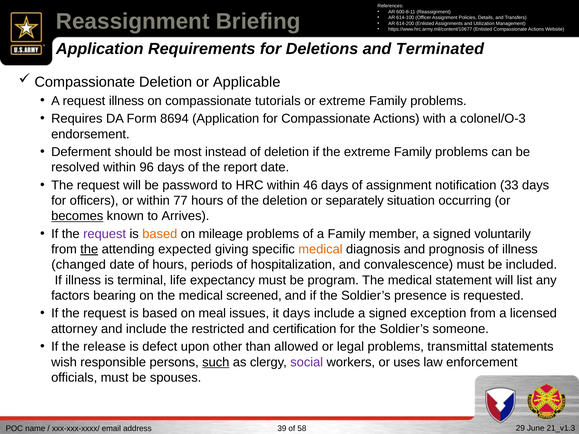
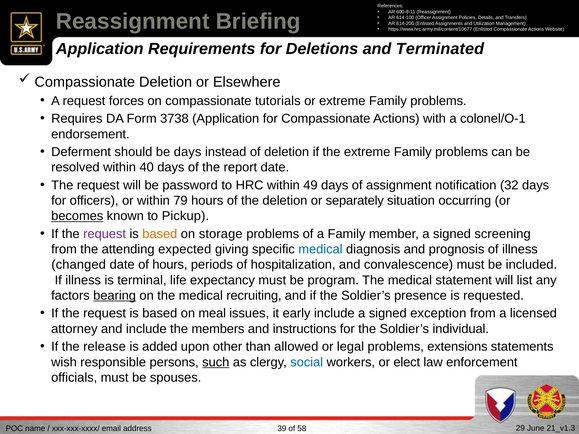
Applicable: Applicable -> Elsewhere
request illness: illness -> forces
8694: 8694 -> 3738
colonel/O-3: colonel/O-3 -> colonel/O-1
be most: most -> days
96: 96 -> 40
46: 46 -> 49
33: 33 -> 32
77: 77 -> 79
Arrives: Arrives -> Pickup
mileage: mileage -> storage
voluntarily: voluntarily -> screening
the at (89, 249) underline: present -> none
medical at (320, 249) colour: orange -> blue
bearing underline: none -> present
screened: screened -> recruiting
it days: days -> early
restricted: restricted -> members
certification: certification -> instructions
someone: someone -> individual
defect: defect -> added
transmittal: transmittal -> extensions
social colour: purple -> blue
uses: uses -> elect
